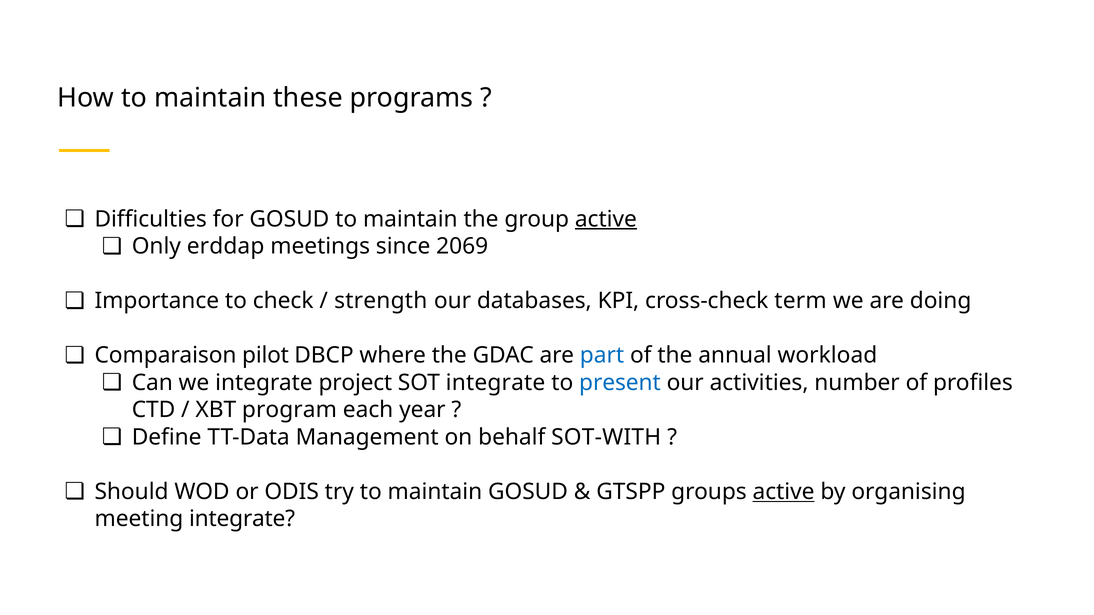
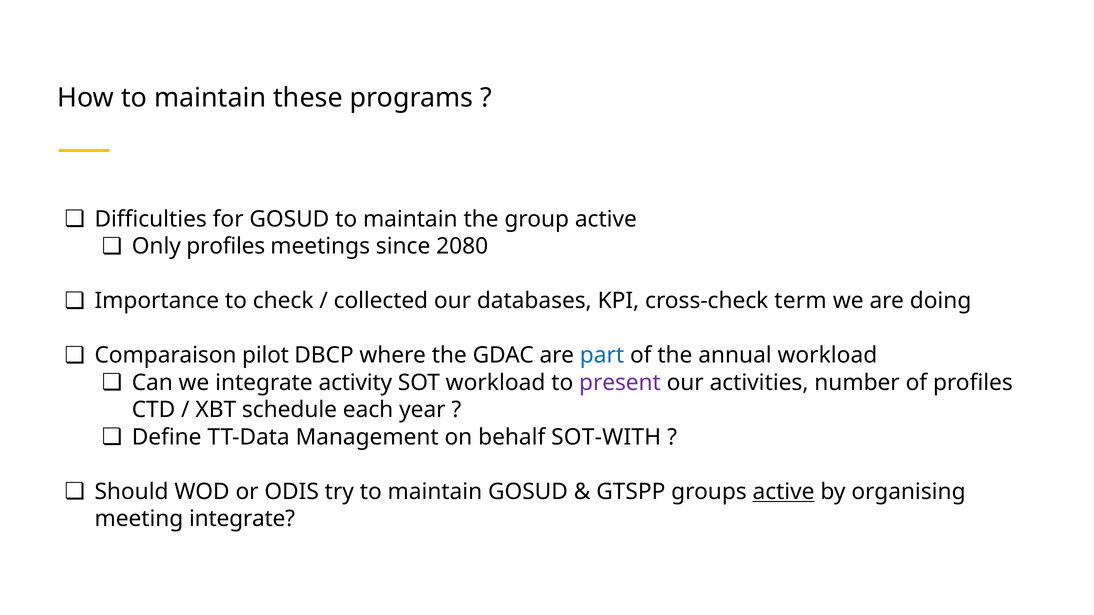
active at (606, 219) underline: present -> none
Only erddap: erddap -> profiles
2069: 2069 -> 2080
strength: strength -> collected
project: project -> activity
SOT integrate: integrate -> workload
present colour: blue -> purple
program: program -> schedule
